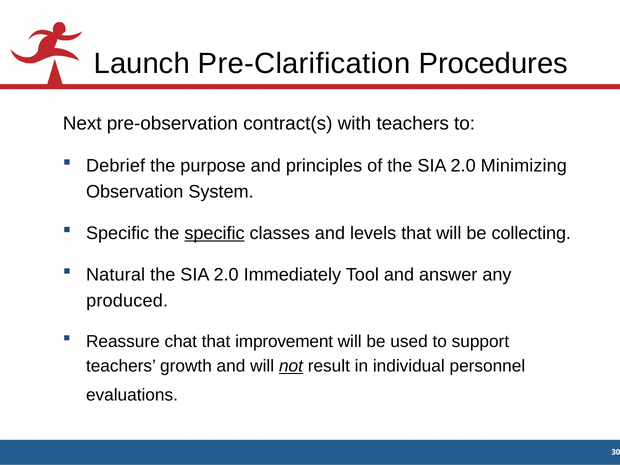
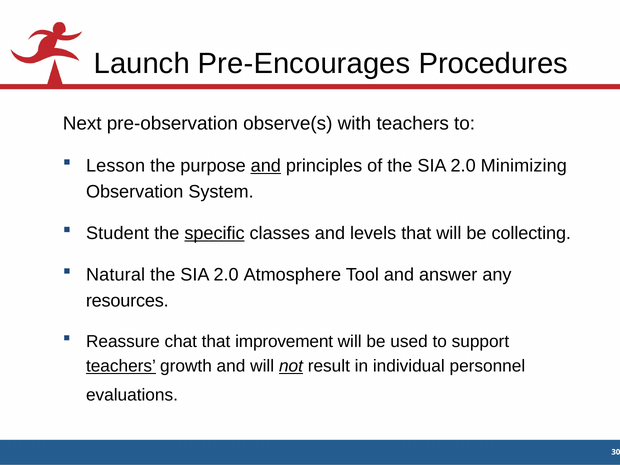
Pre-Clarification: Pre-Clarification -> Pre-Encourages
contract(s: contract(s -> observe(s
Debrief: Debrief -> Lesson
and at (266, 166) underline: none -> present
Specific at (118, 233): Specific -> Student
Immediately: Immediately -> Atmosphere
produced: produced -> resources
teachers at (121, 366) underline: none -> present
